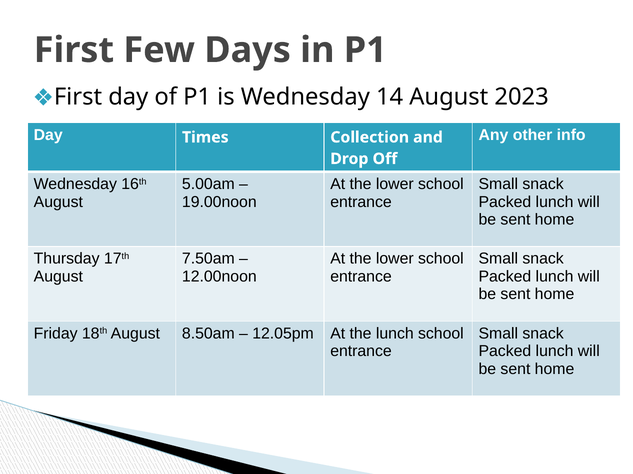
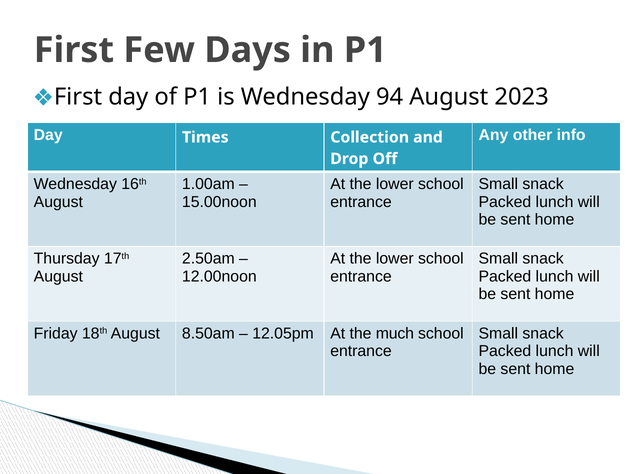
14: 14 -> 94
5.00am: 5.00am -> 1.00am
19.00noon: 19.00noon -> 15.00noon
7.50am: 7.50am -> 2.50am
the lunch: lunch -> much
